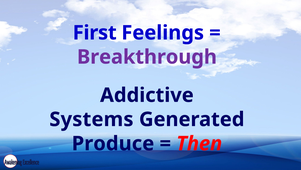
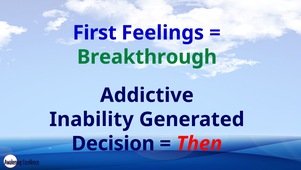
Breakthrough colour: purple -> green
Systems: Systems -> Inability
Produce: Produce -> Decision
